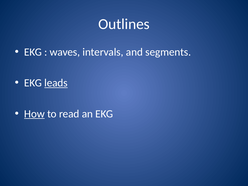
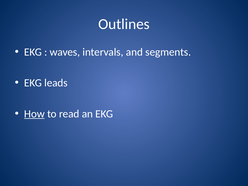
leads underline: present -> none
